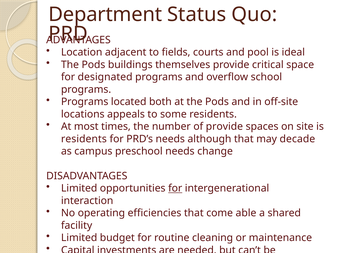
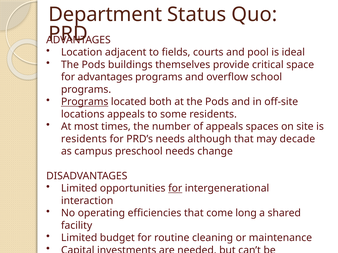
for designated: designated -> advantages
Programs at (85, 102) underline: none -> present
of provide: provide -> appeals
able: able -> long
